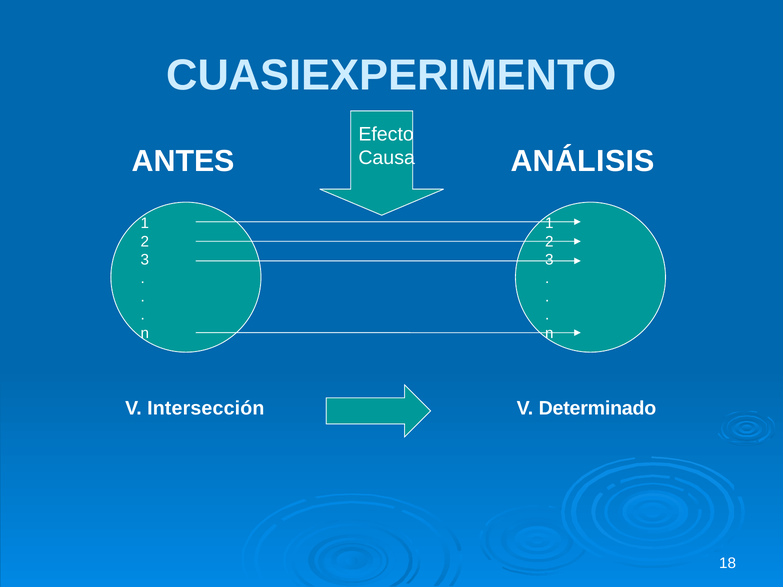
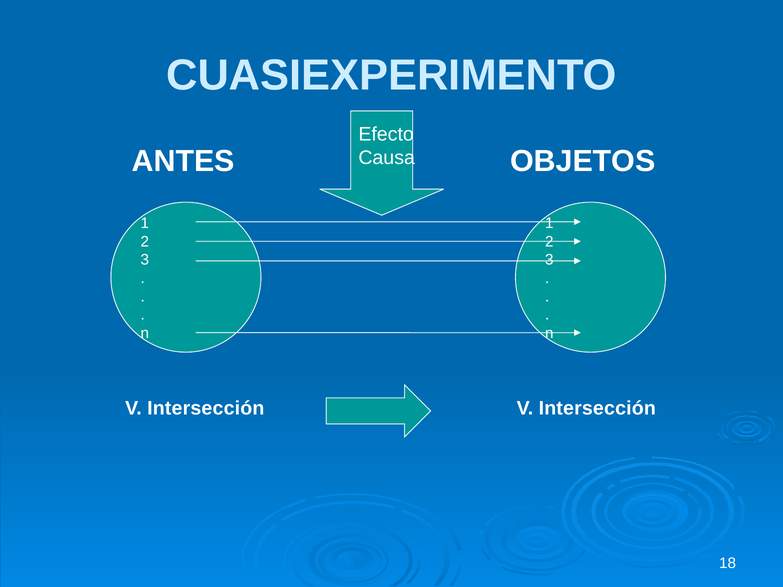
ANÁLISIS: ANÁLISIS -> OBJETOS
Determinado at (597, 408): Determinado -> Intersección
